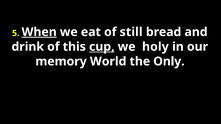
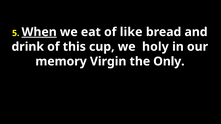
still: still -> like
cup underline: present -> none
World: World -> Virgin
